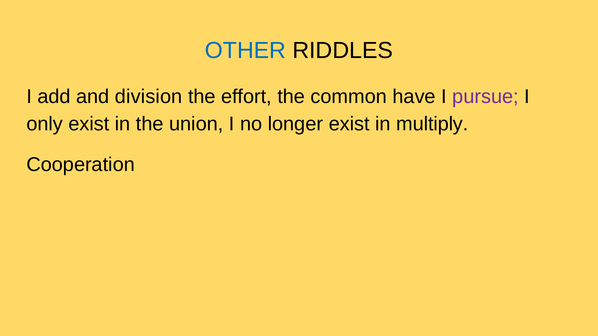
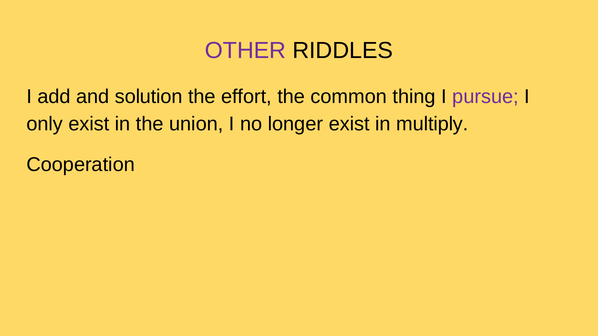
OTHER colour: blue -> purple
division: division -> solution
have: have -> thing
